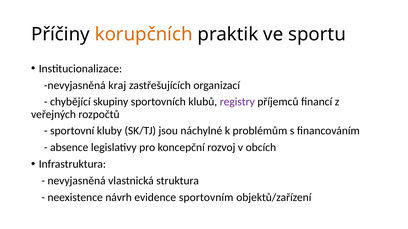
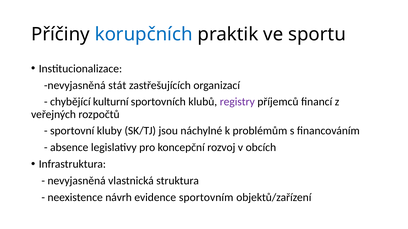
korupčních colour: orange -> blue
kraj: kraj -> stát
skupiny: skupiny -> kulturní
